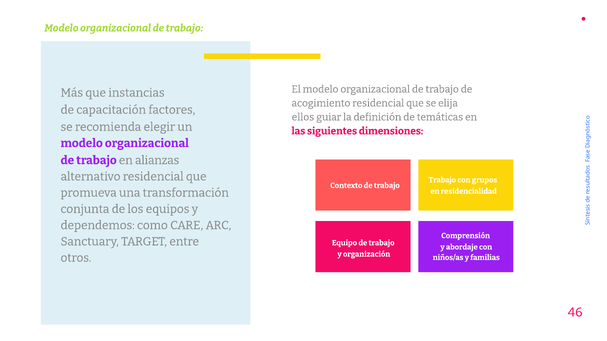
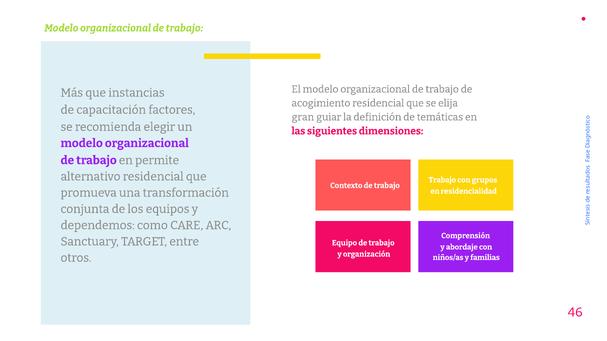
ellos: ellos -> gran
alianzas: alianzas -> permite
